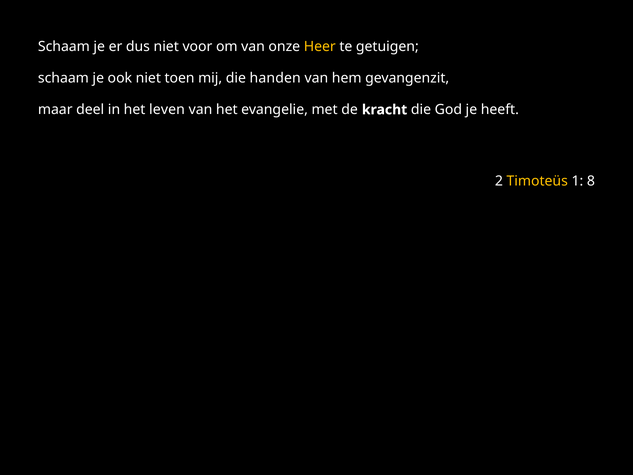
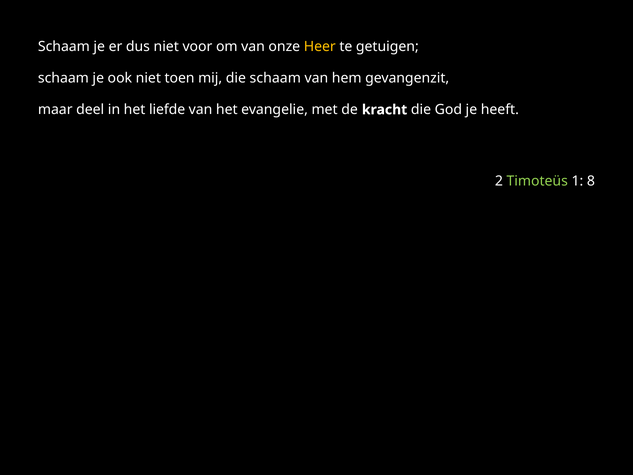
die handen: handen -> schaam
leven: leven -> liefde
Timoteüs colour: yellow -> light green
